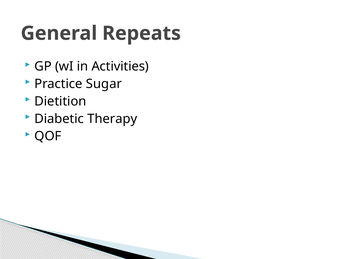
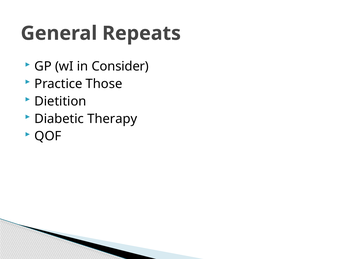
Activities: Activities -> Consider
Sugar: Sugar -> Those
